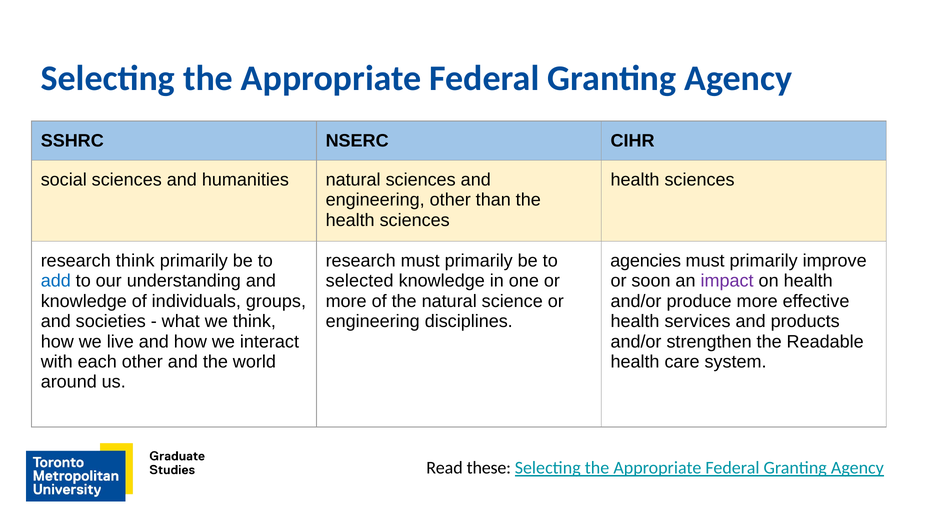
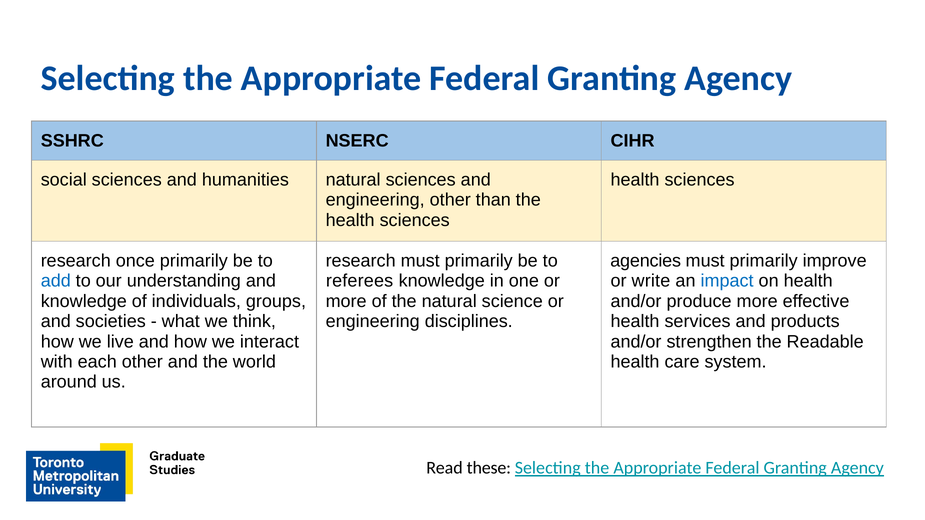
research think: think -> once
selected: selected -> referees
soon: soon -> write
impact colour: purple -> blue
